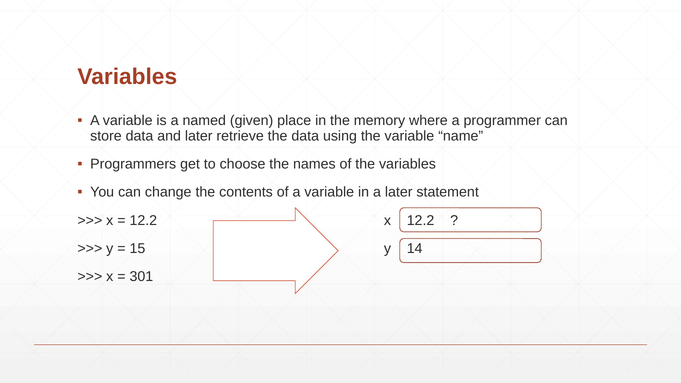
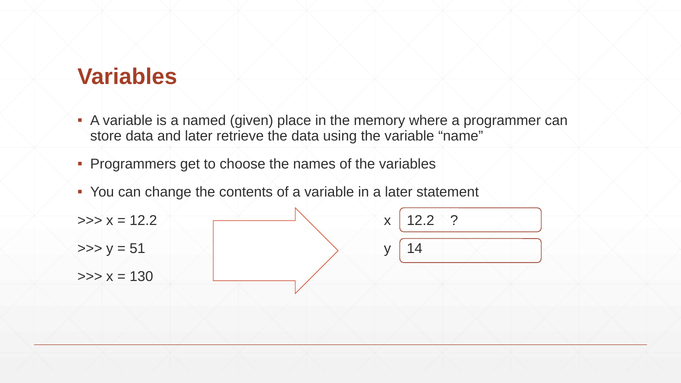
15: 15 -> 51
301: 301 -> 130
